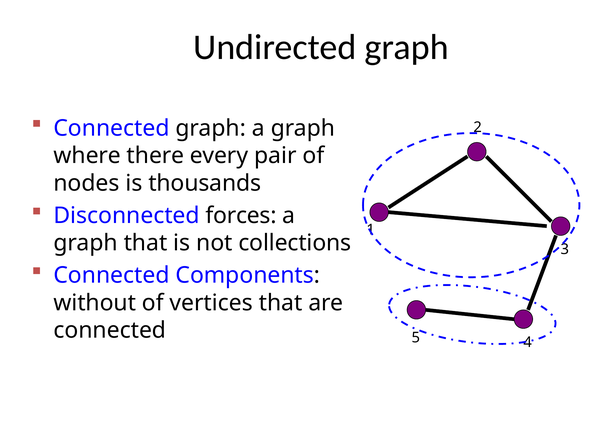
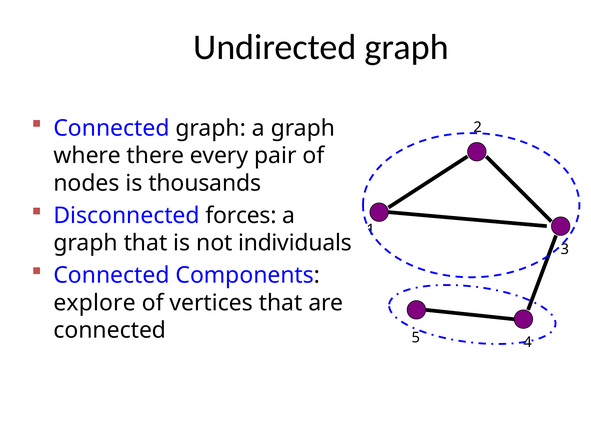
collections: collections -> individuals
without: without -> explore
